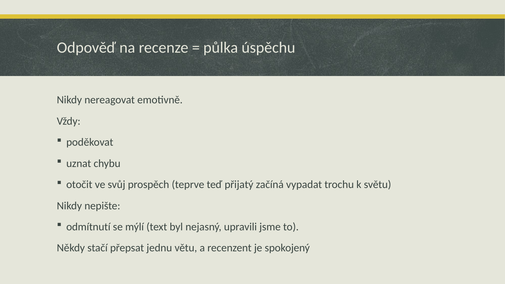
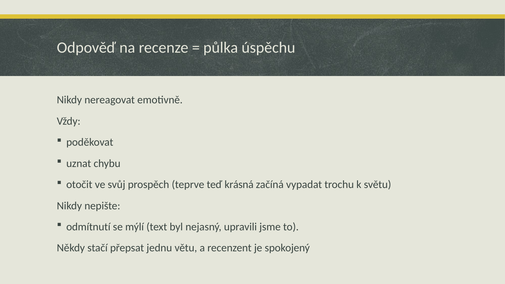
přijatý: přijatý -> krásná
